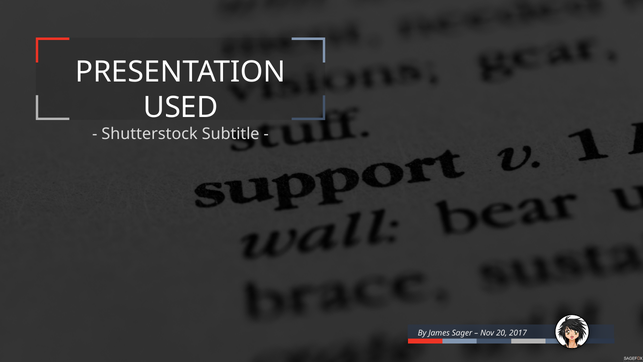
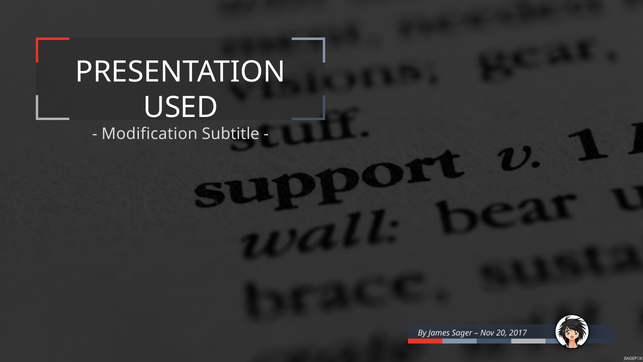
Shutterstock: Shutterstock -> Modification
